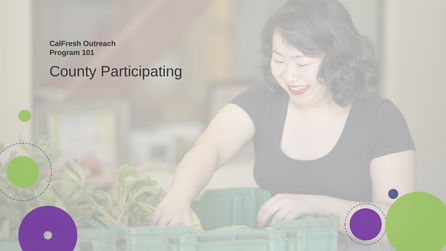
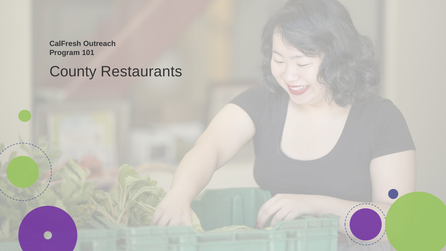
Participating: Participating -> Restaurants
